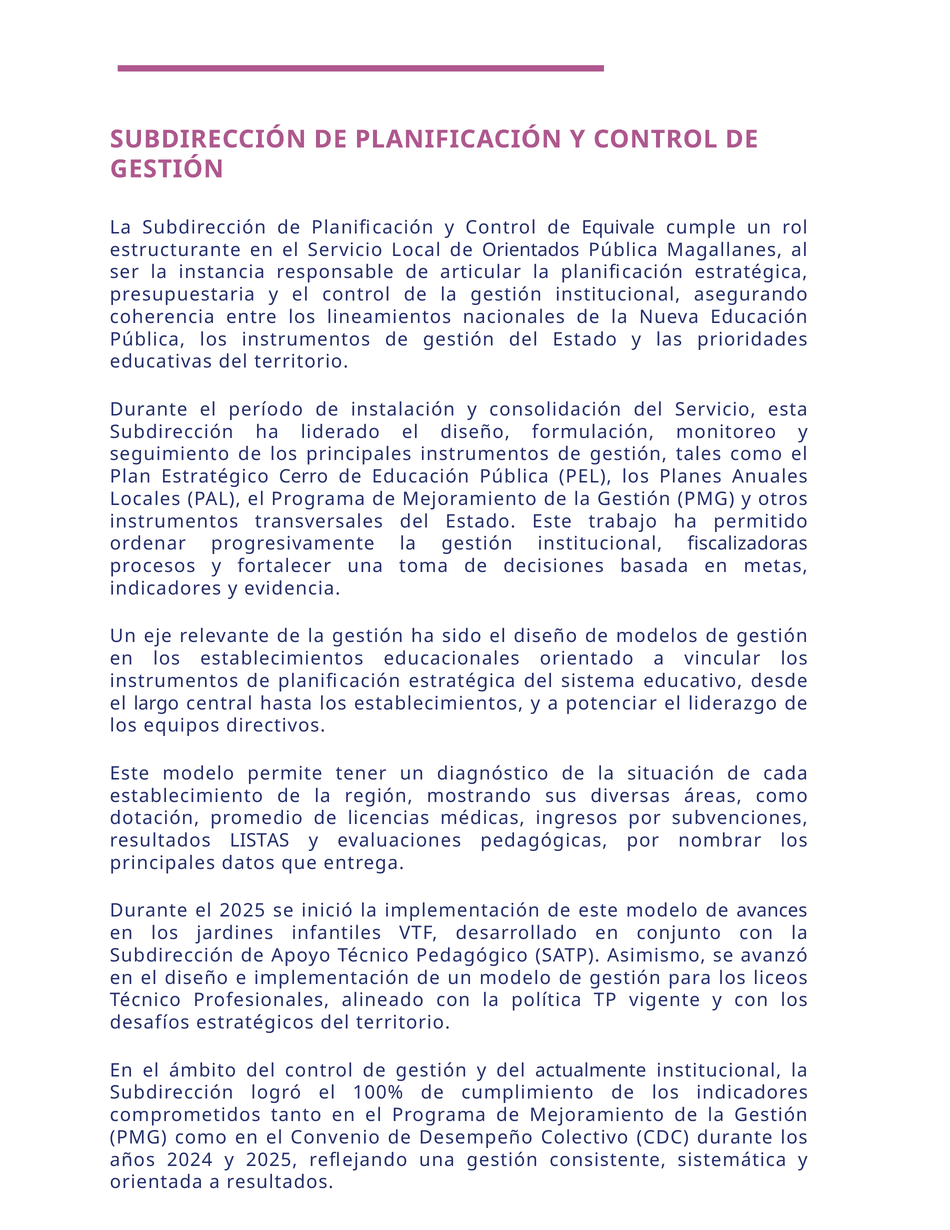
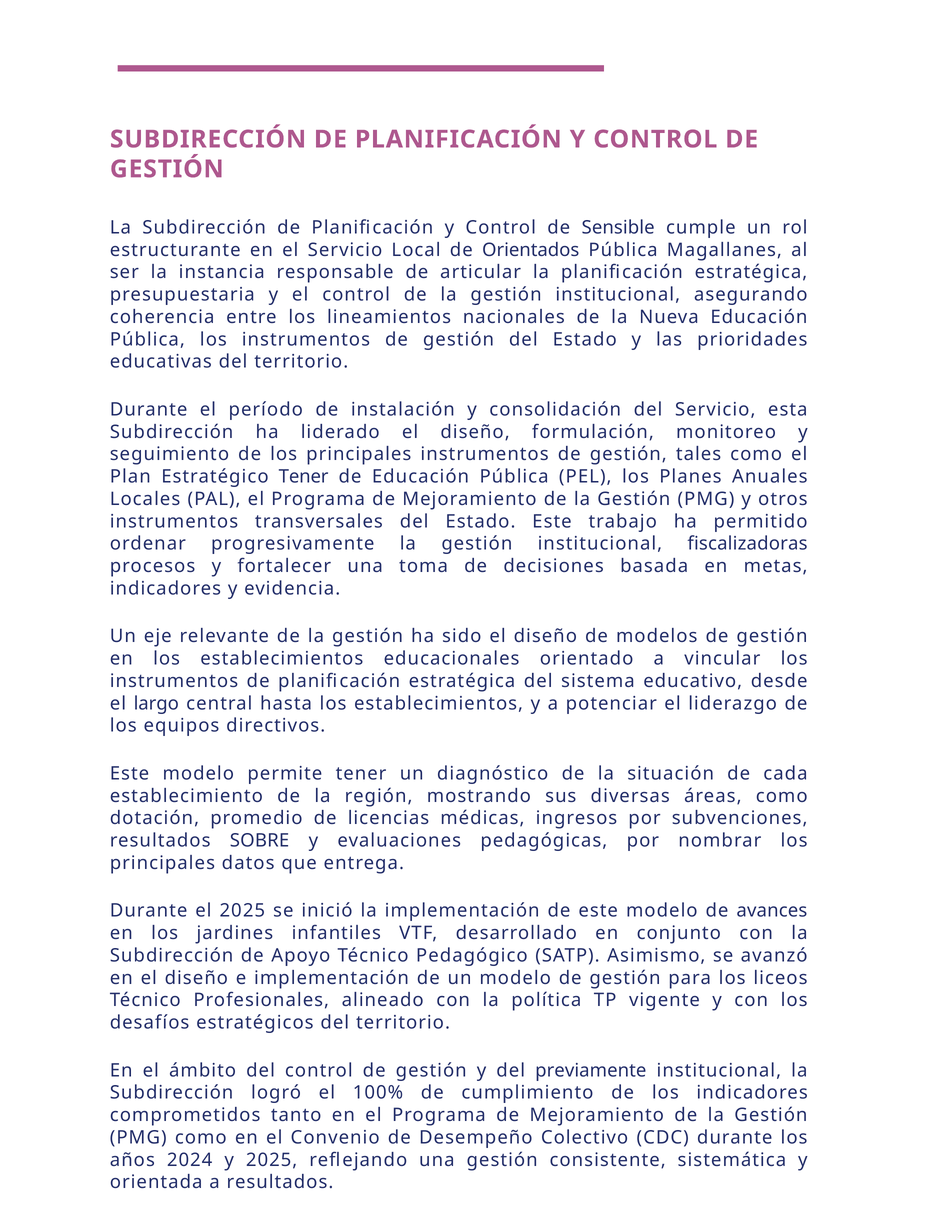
Equivale: Equivale -> Sensible
Estratégico Cerro: Cerro -> Tener
LISTAS: LISTAS -> SOBRE
actualmente: actualmente -> previamente
